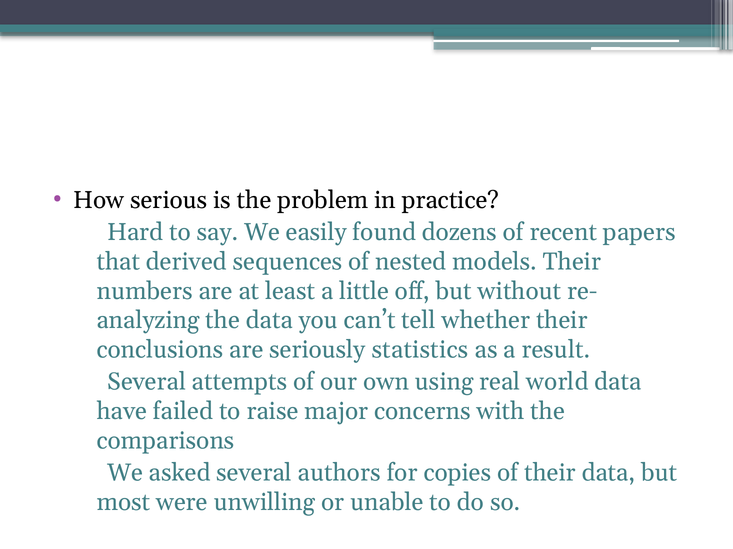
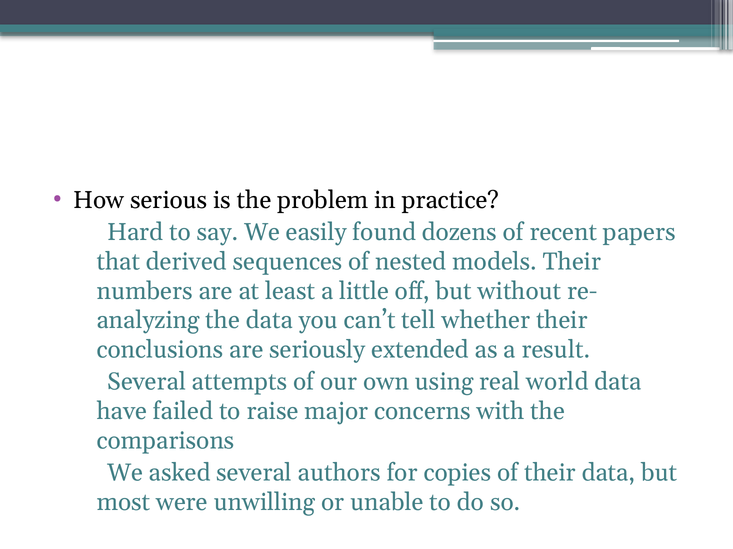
statistics: statistics -> extended
